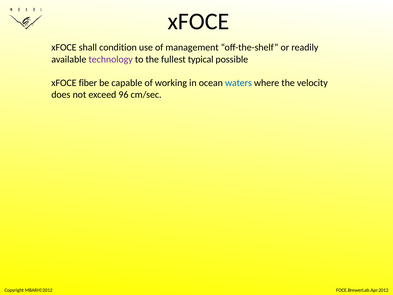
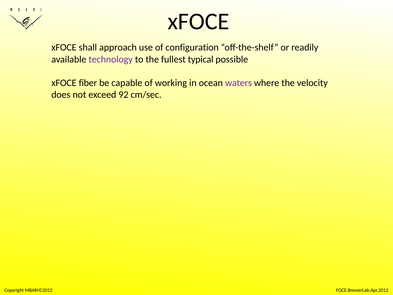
condition: condition -> approach
management: management -> configuration
waters colour: blue -> purple
96: 96 -> 92
